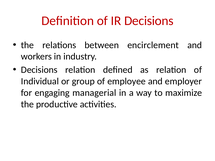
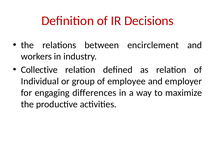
Decisions at (39, 70): Decisions -> Collective
managerial: managerial -> differences
